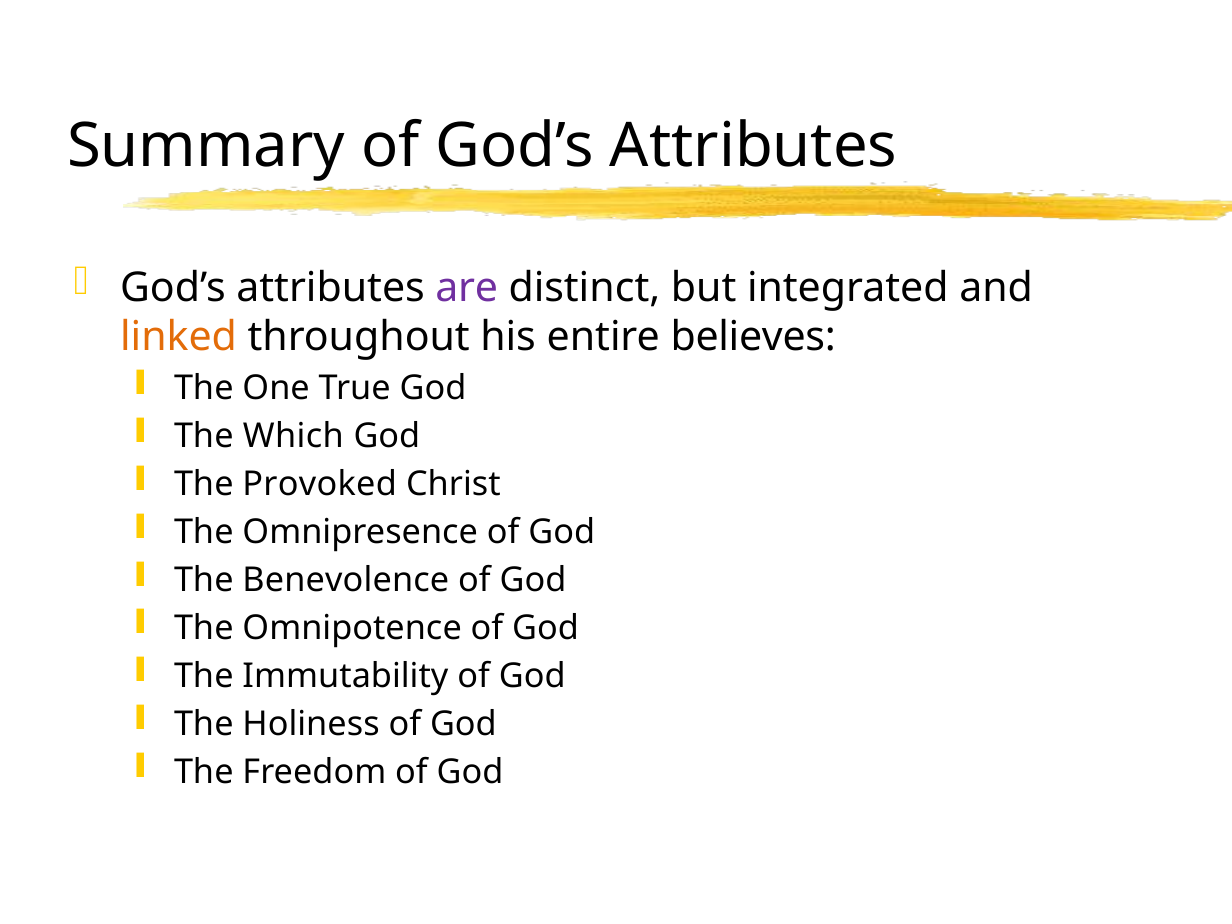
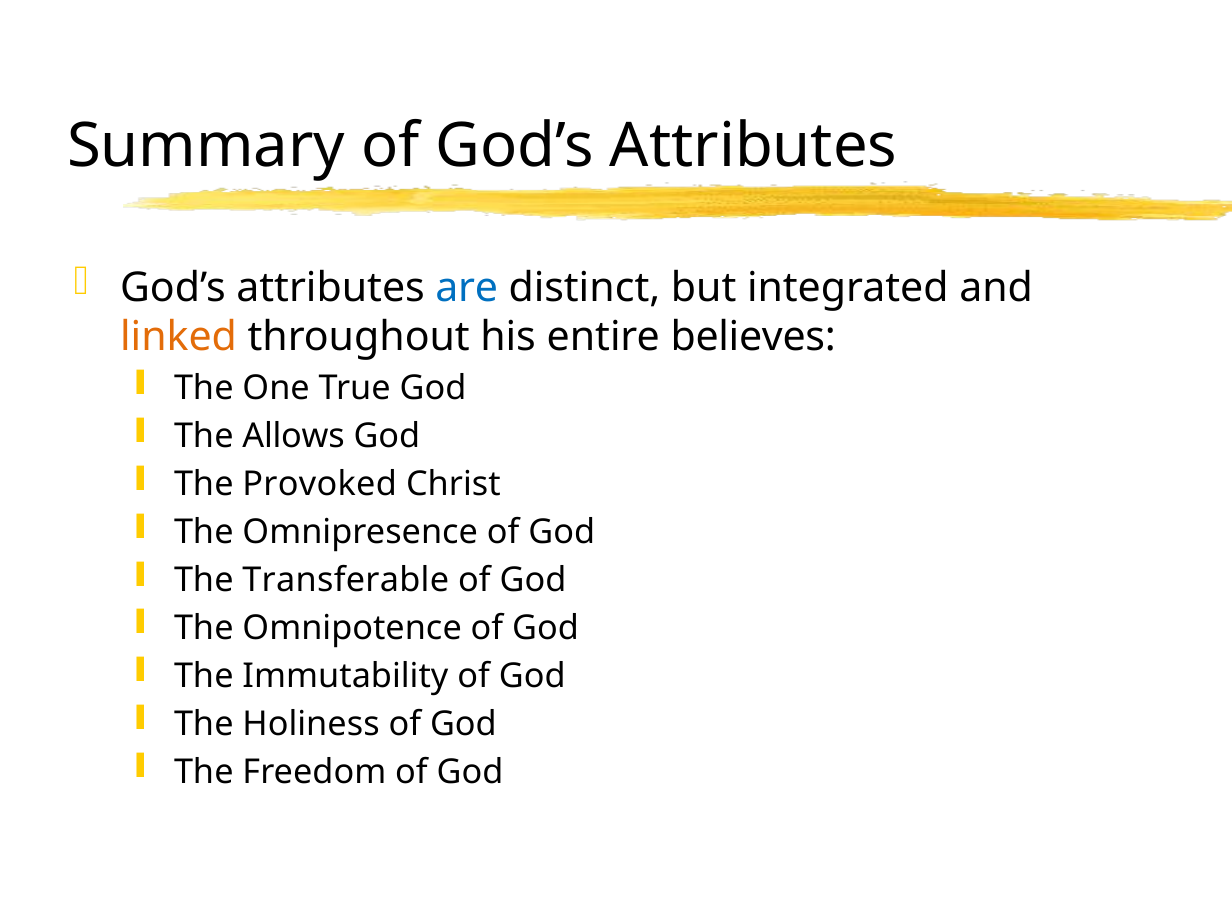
are colour: purple -> blue
Which: Which -> Allows
Benevolence: Benevolence -> Transferable
